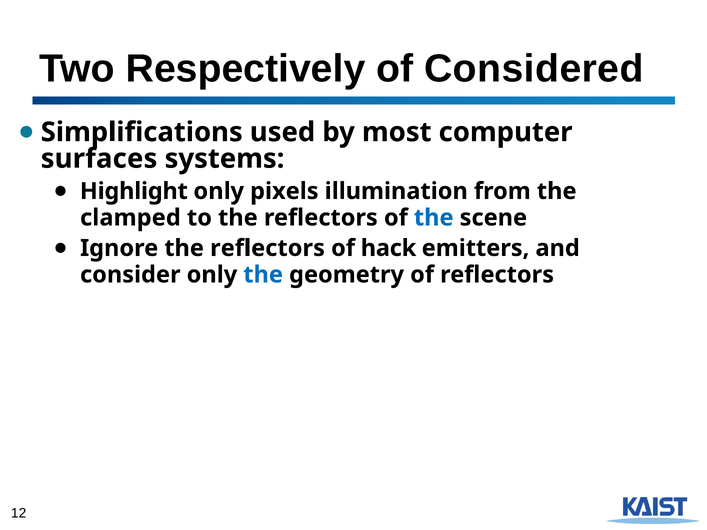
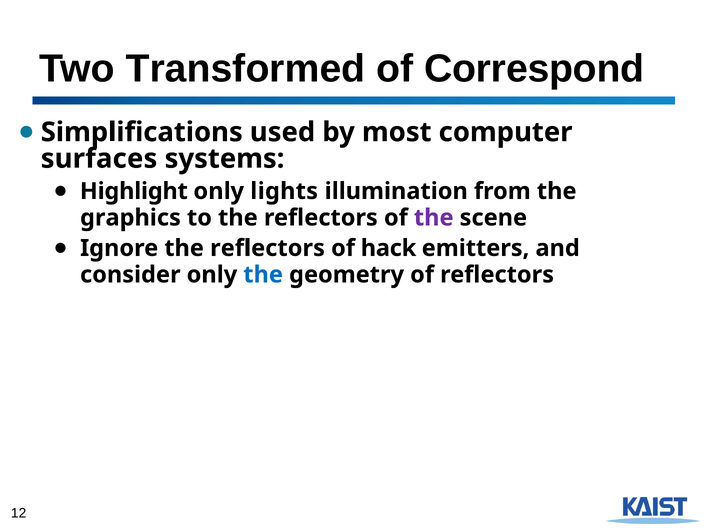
Respectively: Respectively -> Transformed
Considered: Considered -> Correspond
pixels: pixels -> lights
clamped: clamped -> graphics
the at (434, 218) colour: blue -> purple
